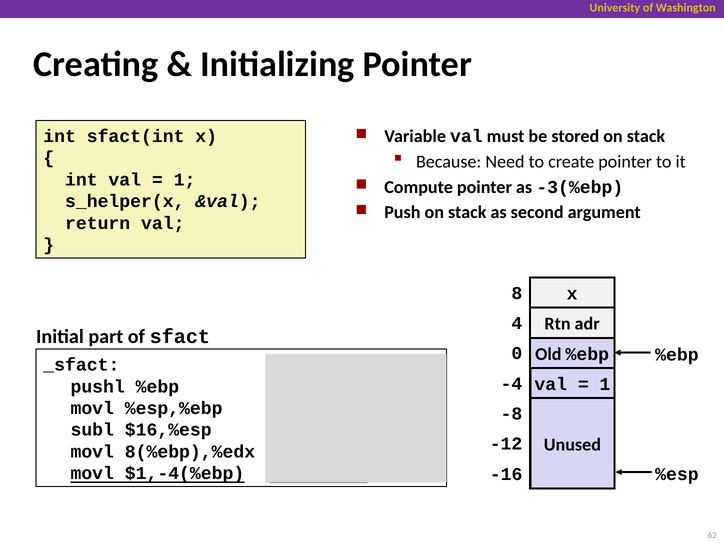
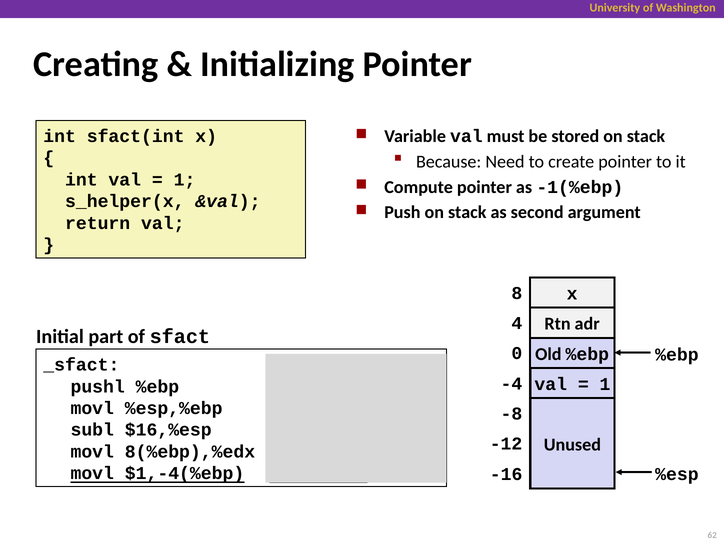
-3(%ebp: -3(%ebp -> -1(%ebp
